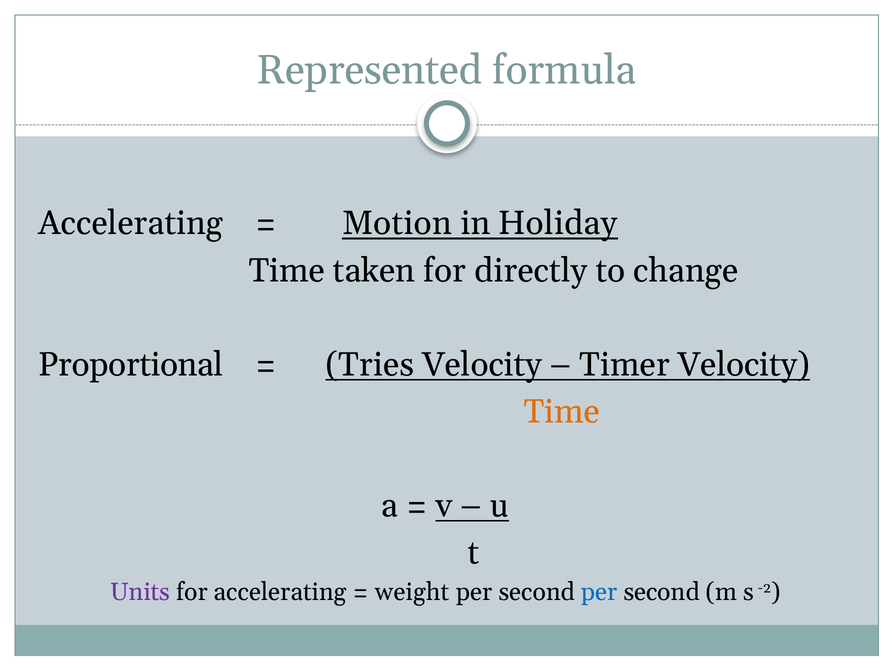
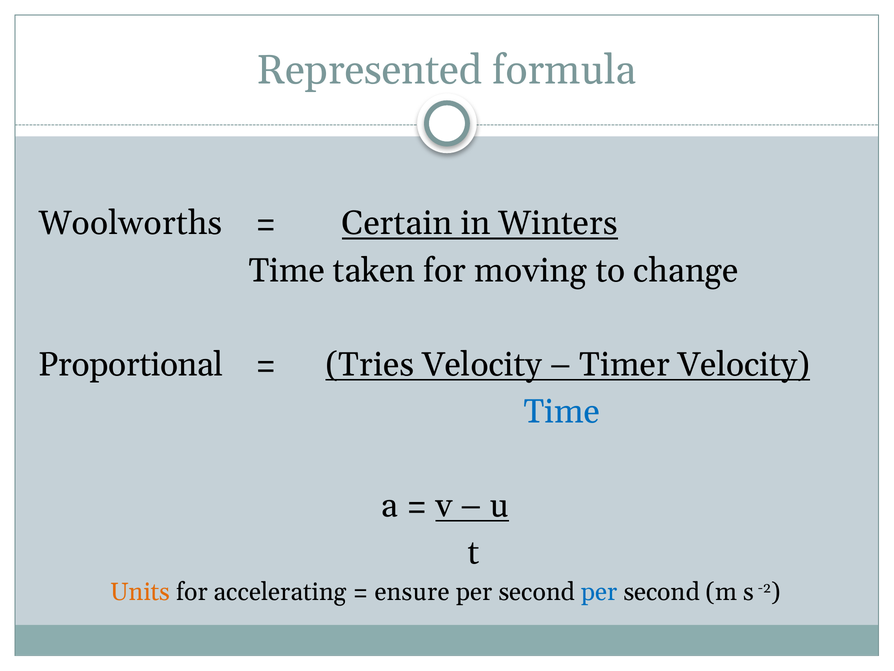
Accelerating at (131, 223): Accelerating -> Woolworths
Motion: Motion -> Certain
Holiday: Holiday -> Winters
directly: directly -> moving
Time at (562, 411) colour: orange -> blue
Units colour: purple -> orange
weight: weight -> ensure
